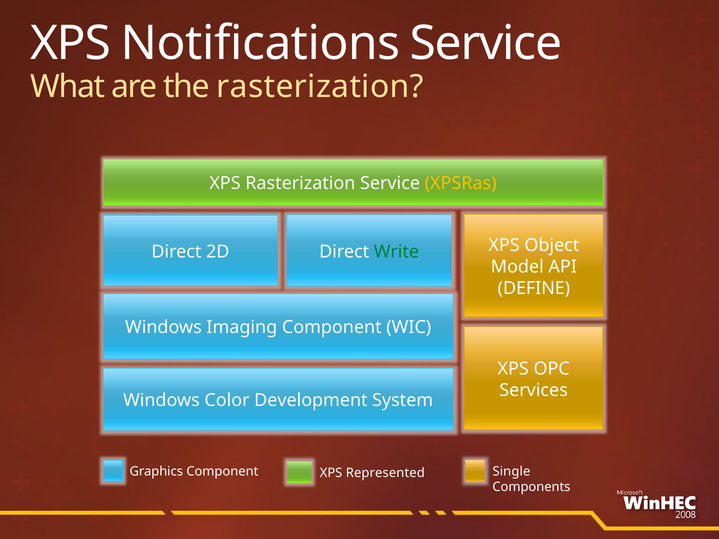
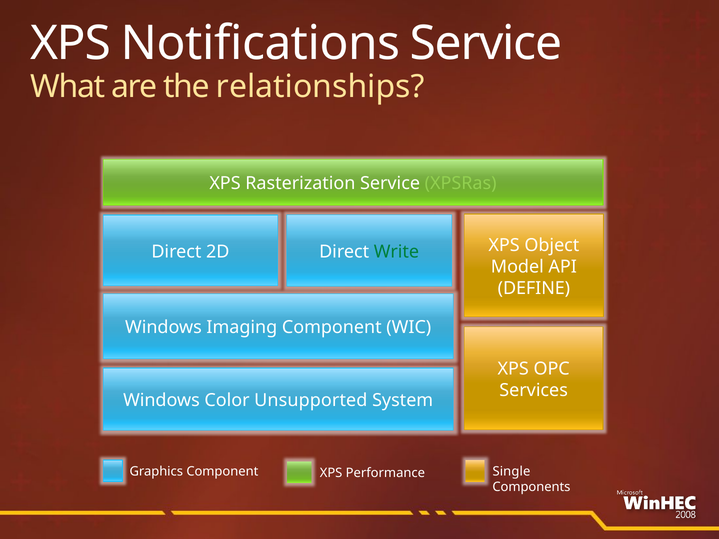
the rasterization: rasterization -> relationships
XPSRas colour: yellow -> light green
Development: Development -> Unsupported
Represented: Represented -> Performance
